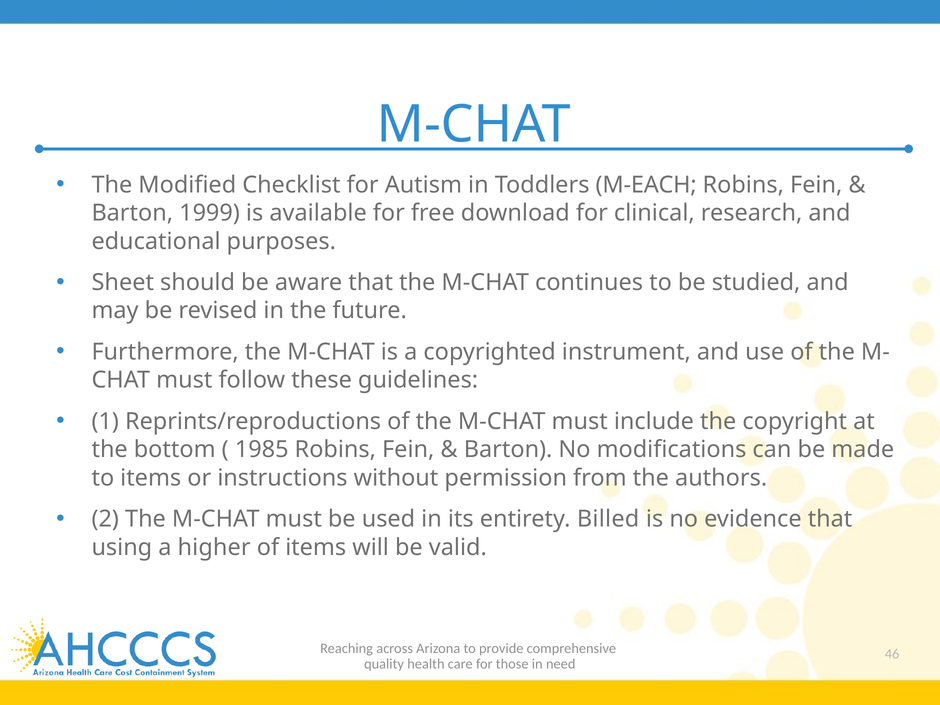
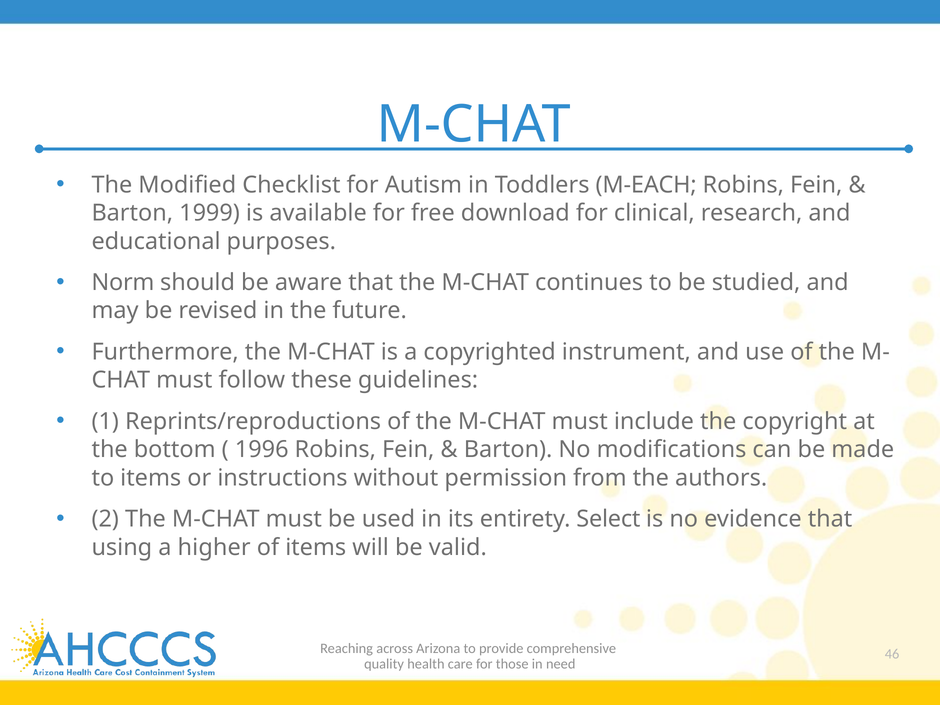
Sheet: Sheet -> Norm
1985: 1985 -> 1996
Billed: Billed -> Select
